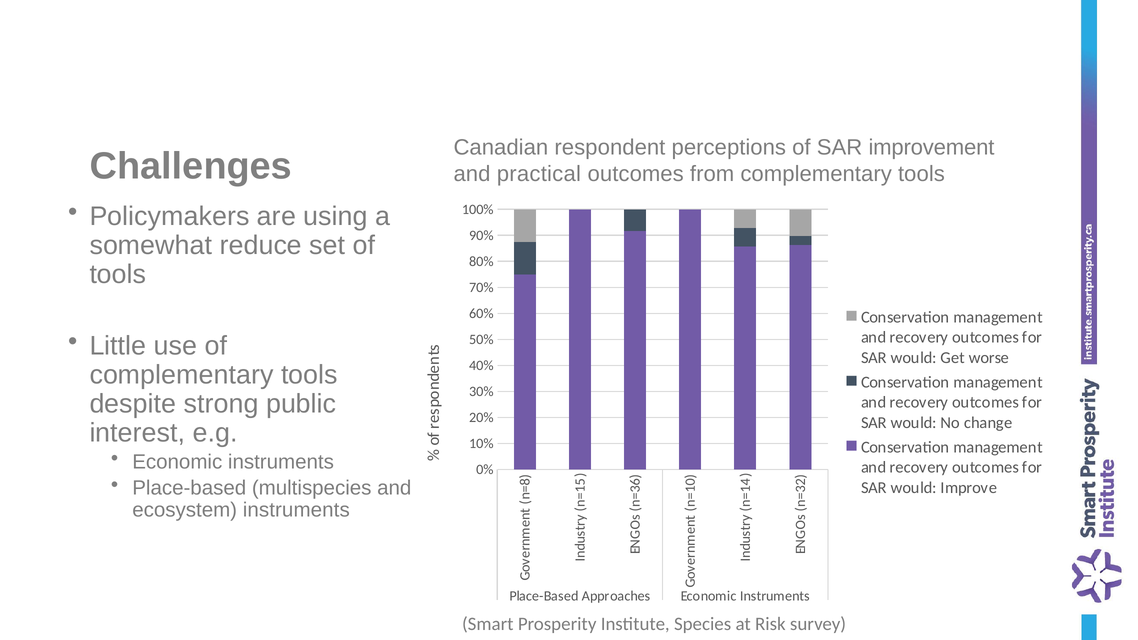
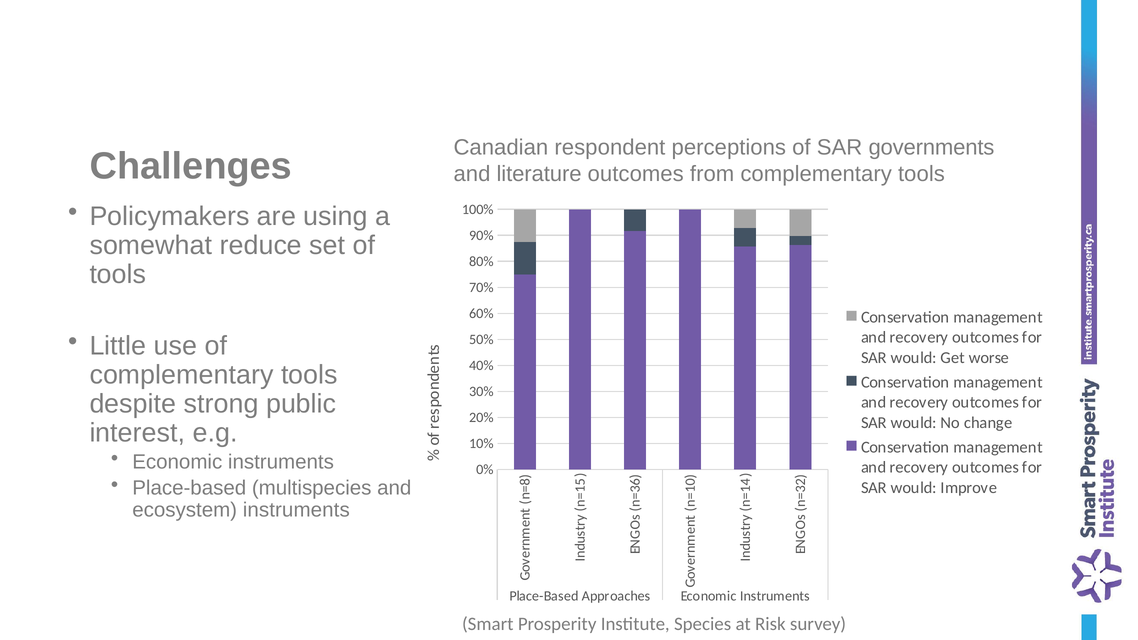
improvement: improvement -> governments
practical: practical -> literature
